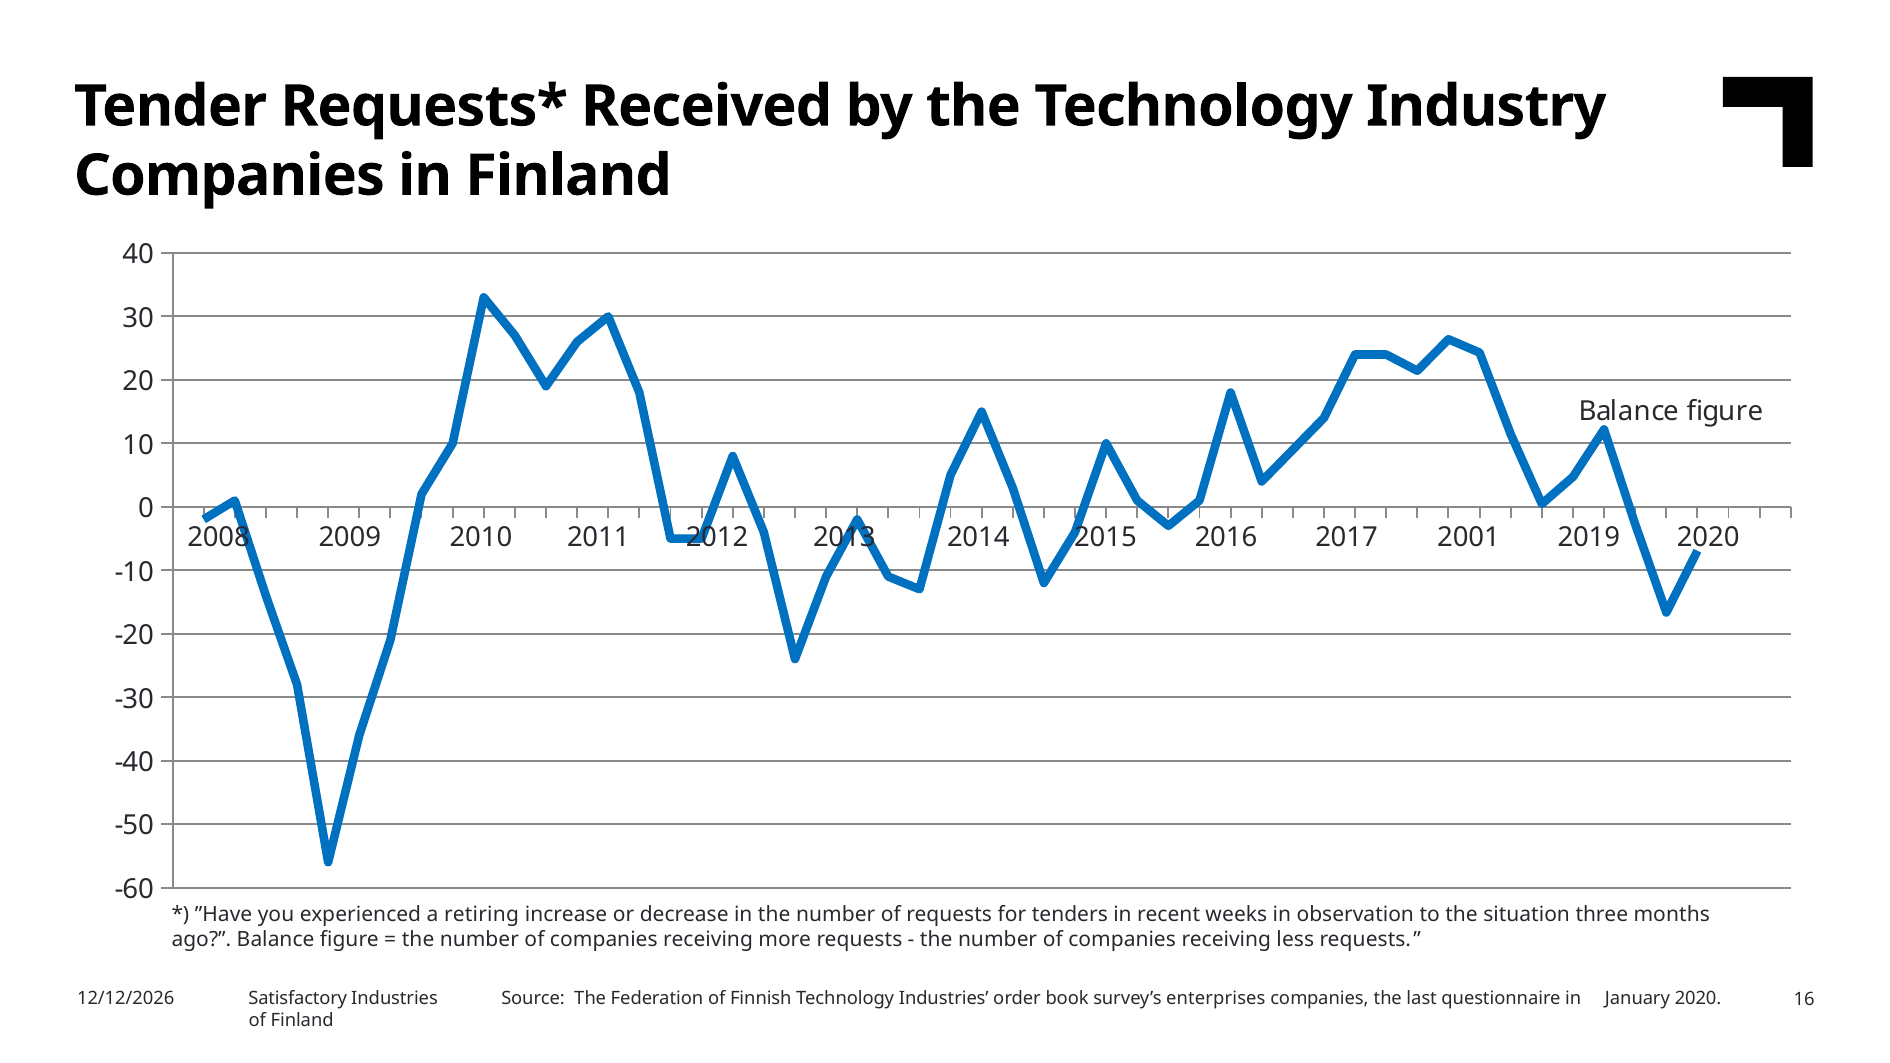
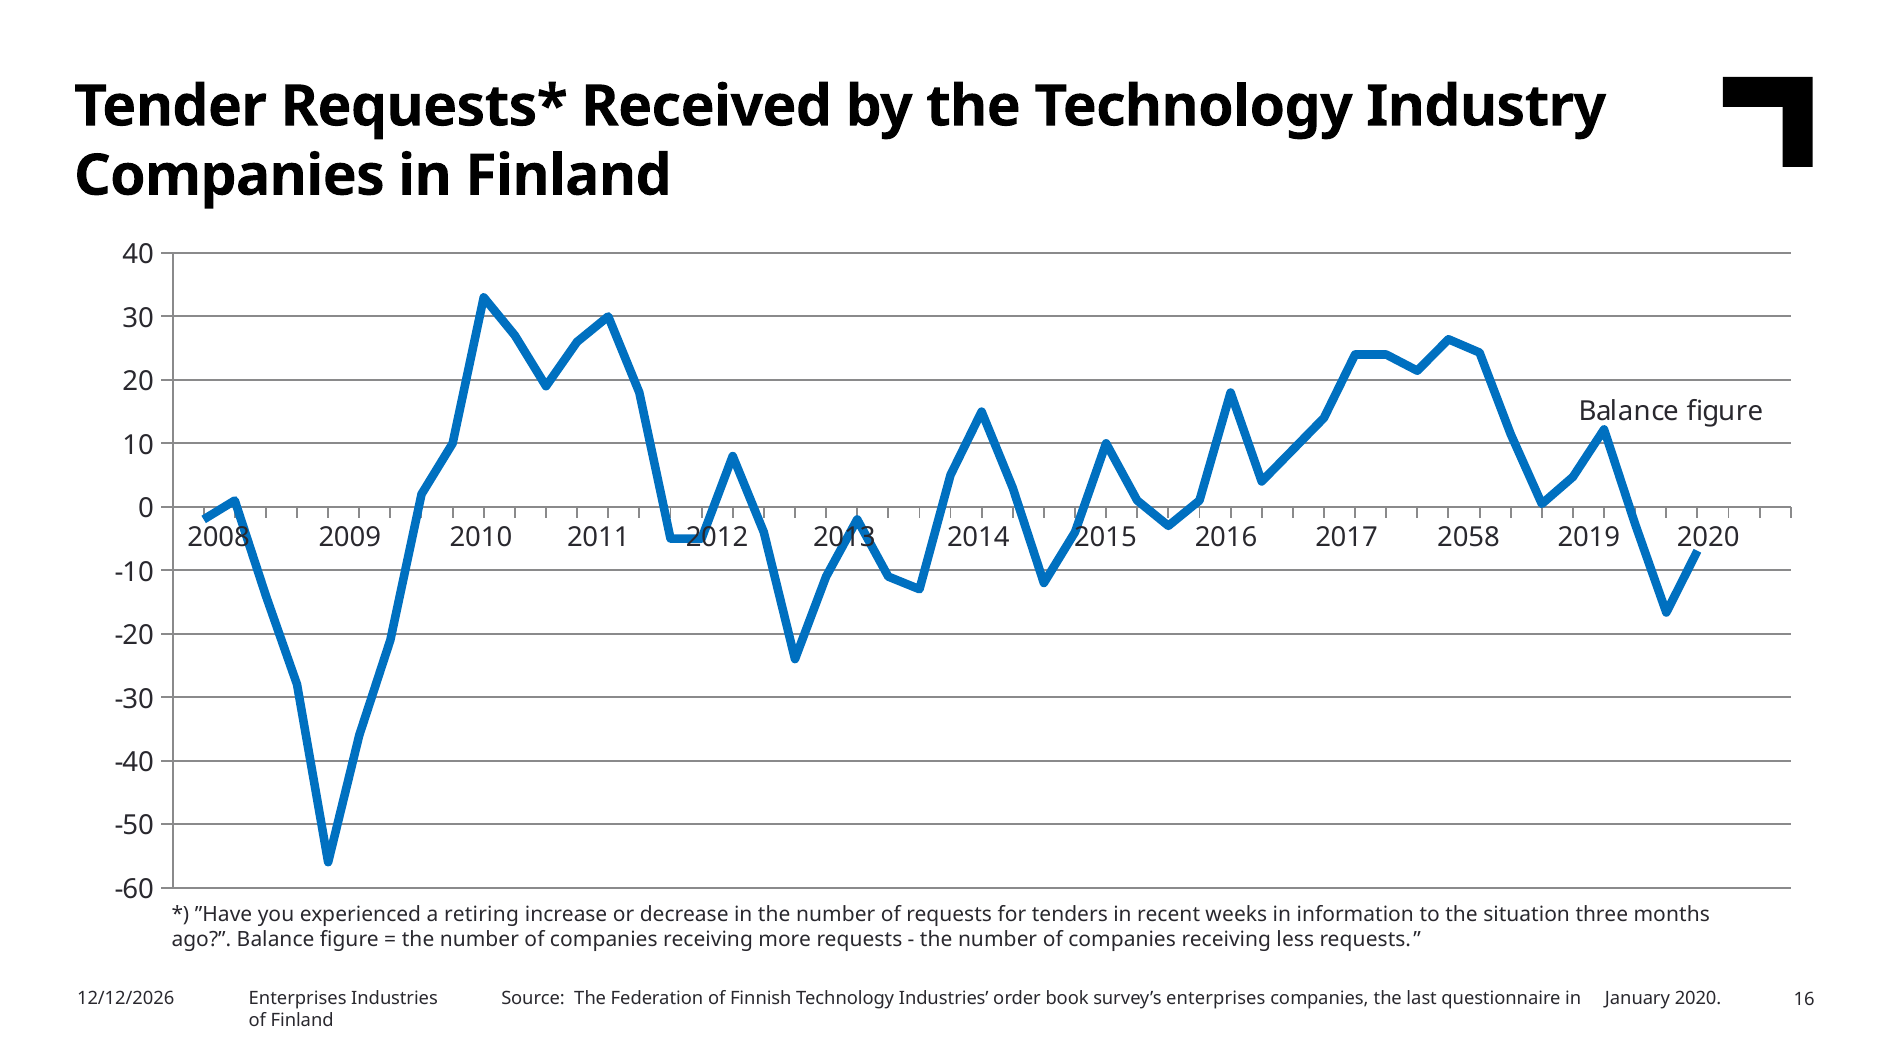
2001: 2001 -> 2058
observation: observation -> information
Satisfactory at (298, 999): Satisfactory -> Enterprises
